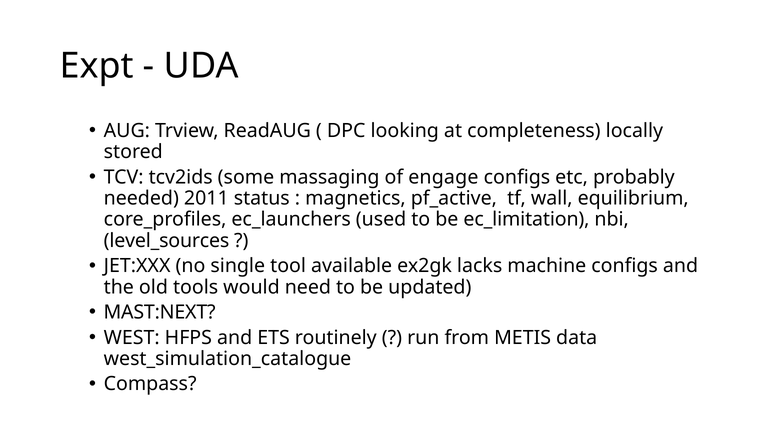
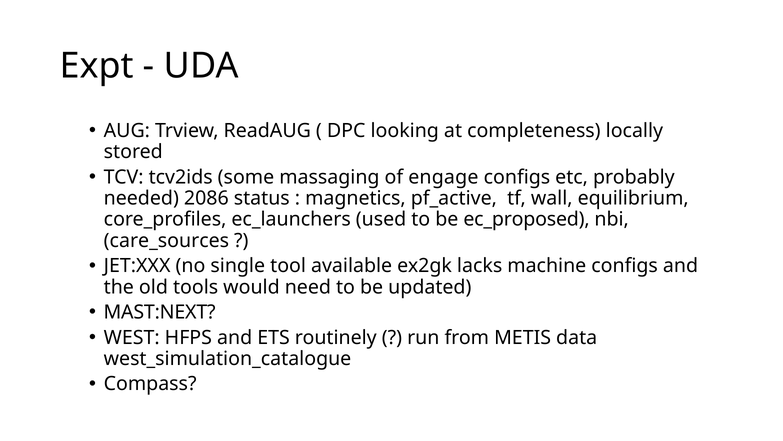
2011: 2011 -> 2086
ec_limitation: ec_limitation -> ec_proposed
level_sources: level_sources -> care_sources
